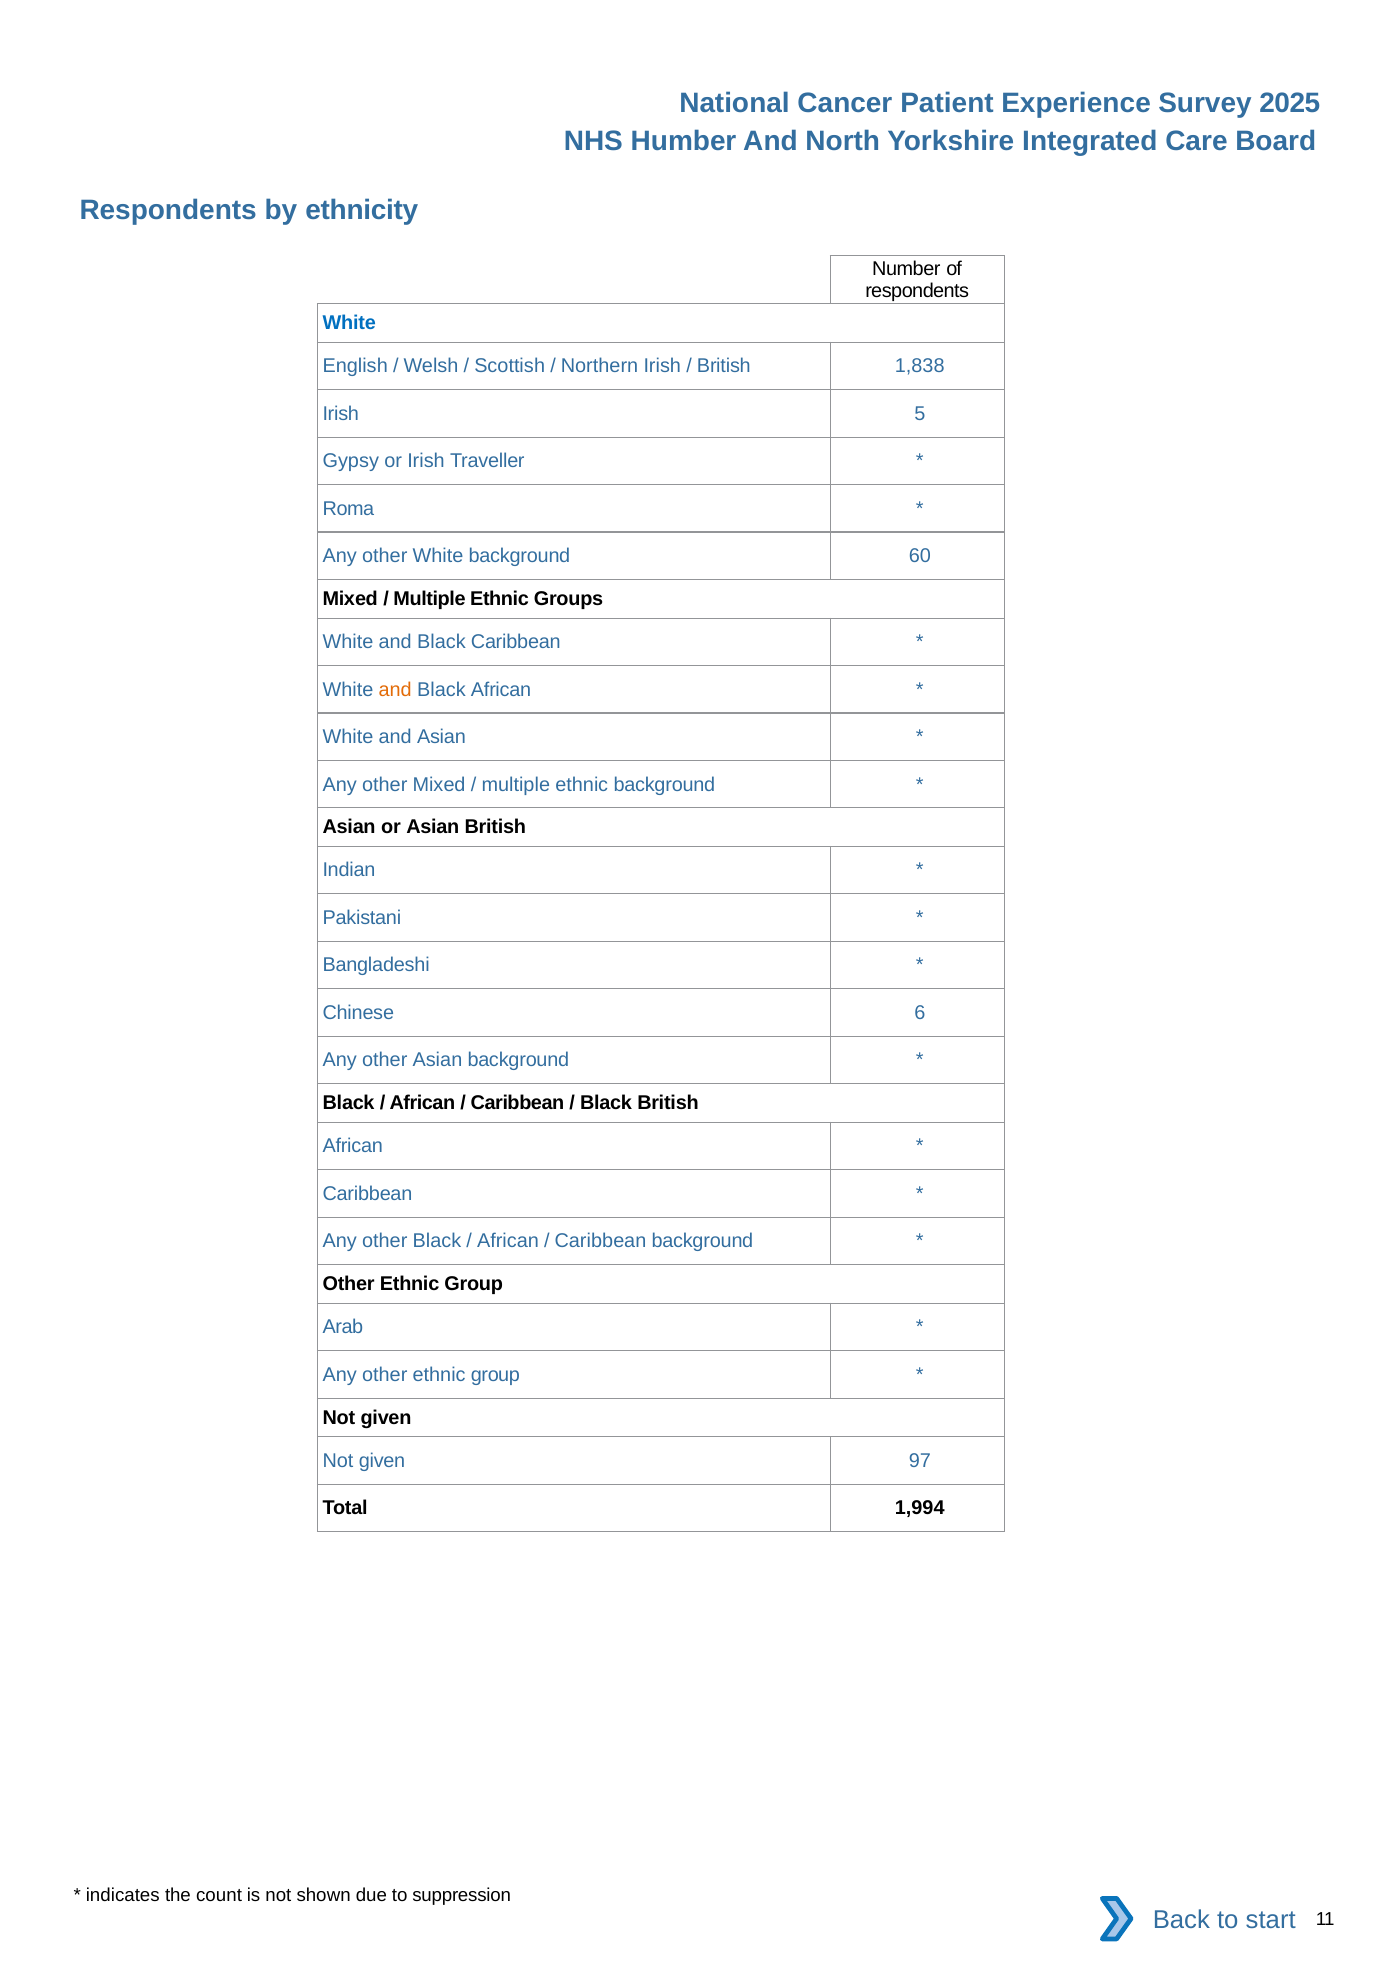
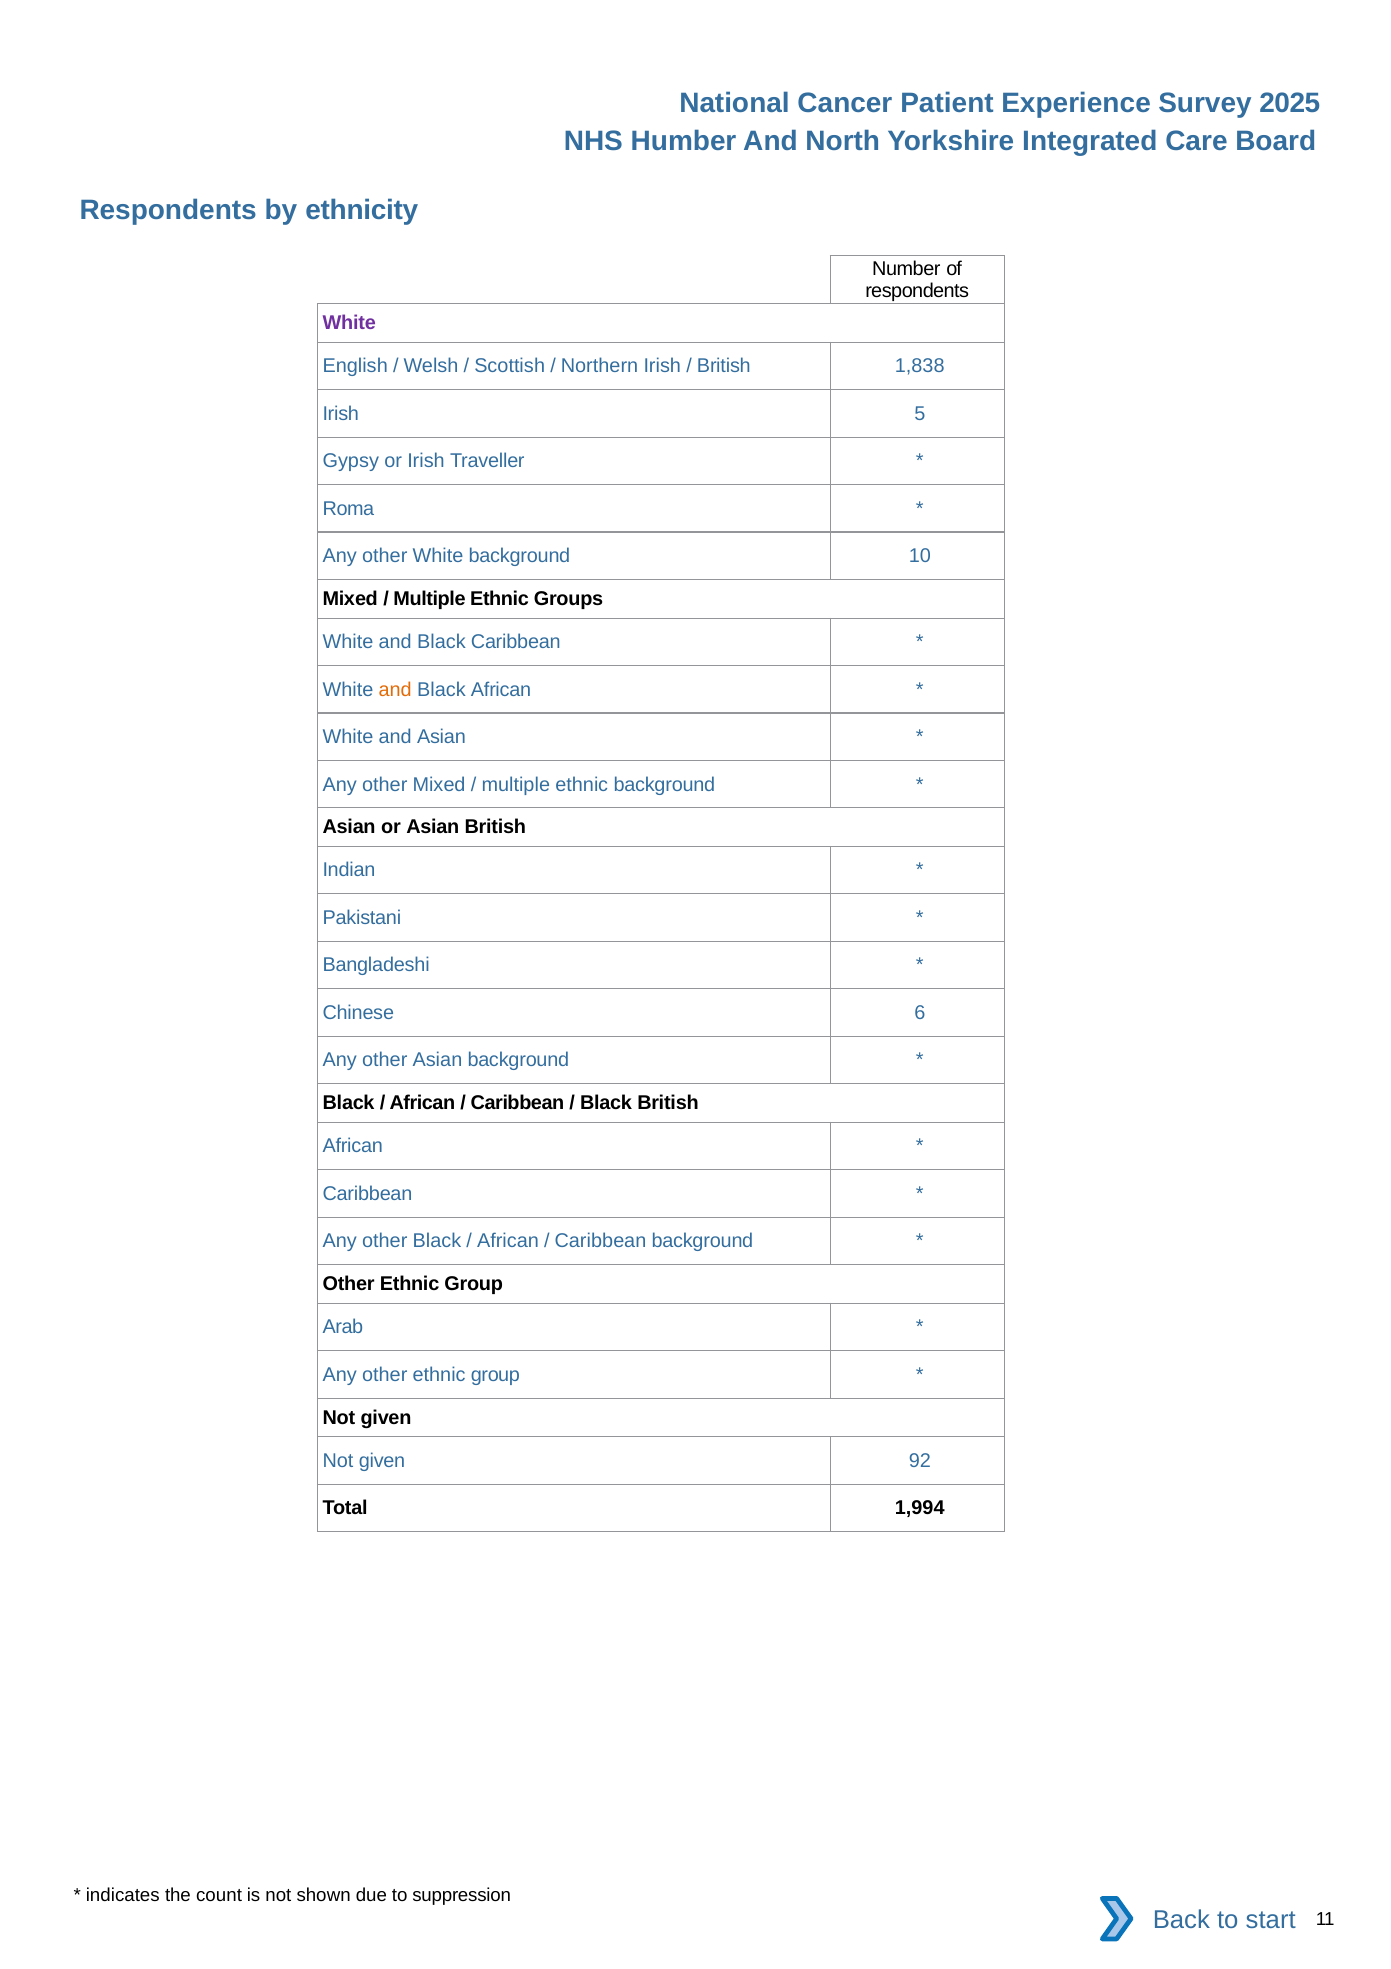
White at (349, 323) colour: blue -> purple
60: 60 -> 10
97: 97 -> 92
